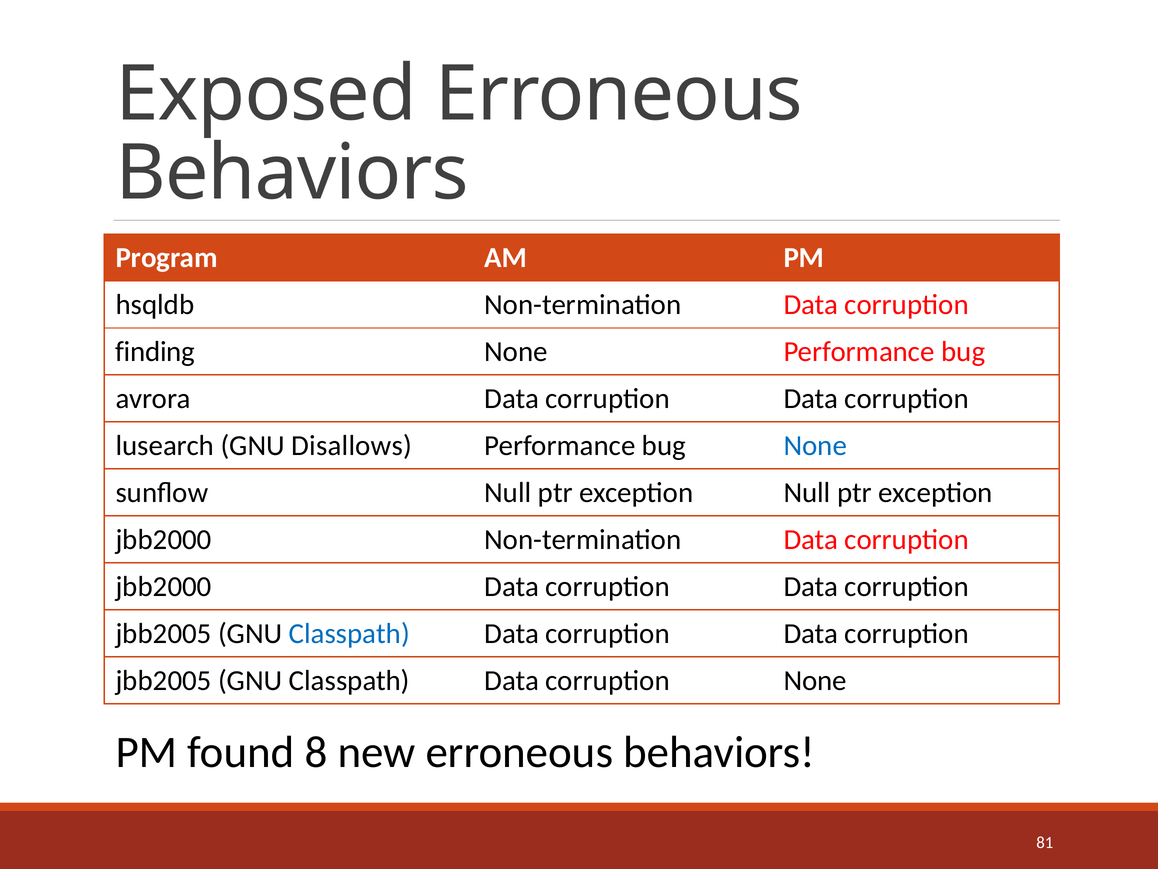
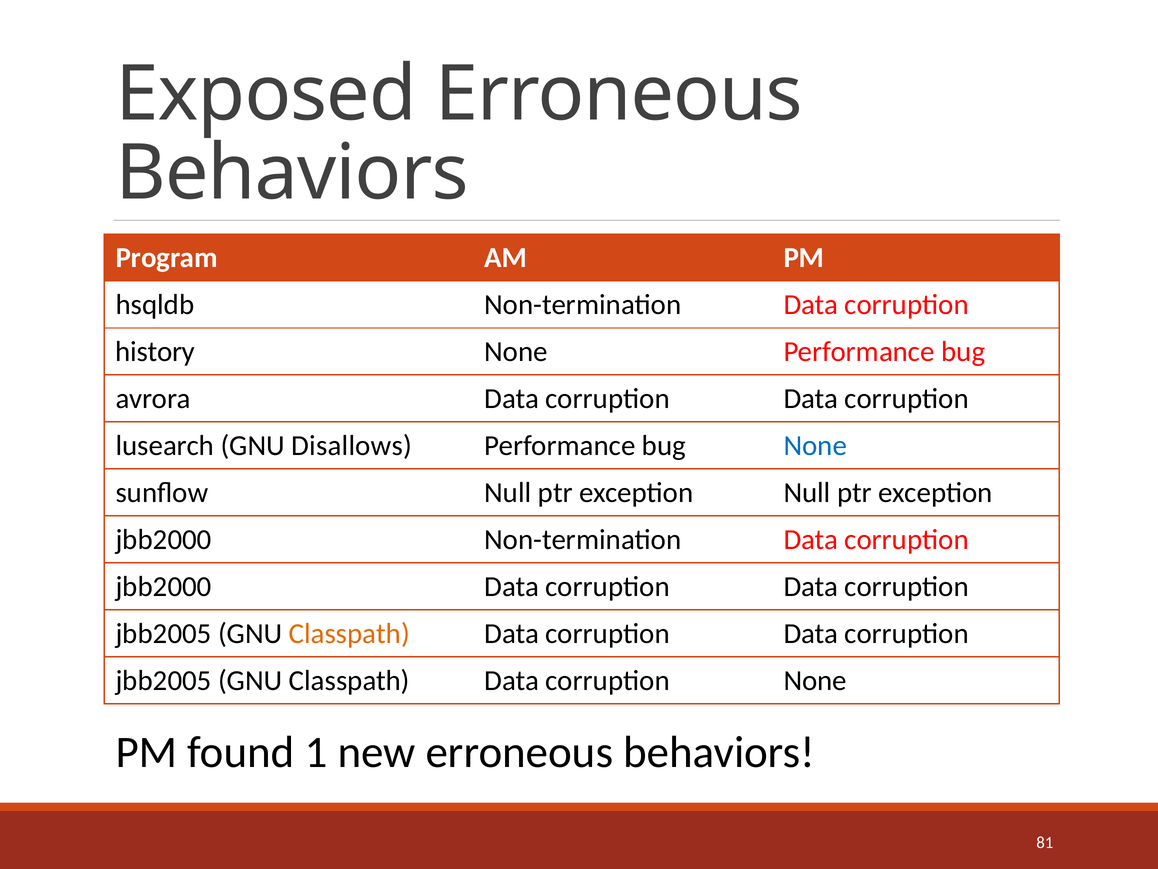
finding: finding -> history
Classpath at (349, 633) colour: blue -> orange
8: 8 -> 1
